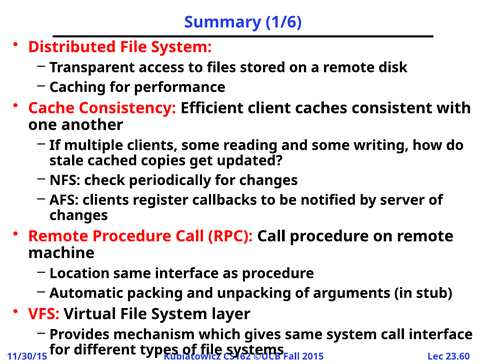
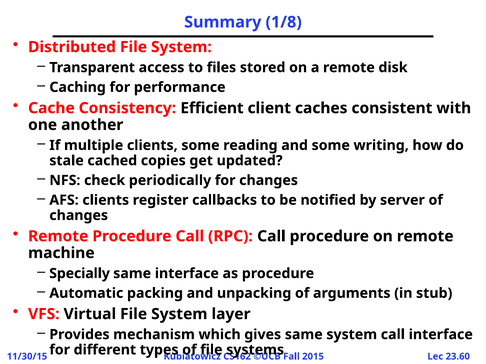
1/6: 1/6 -> 1/8
Location: Location -> Specially
